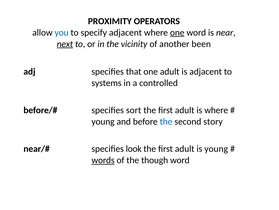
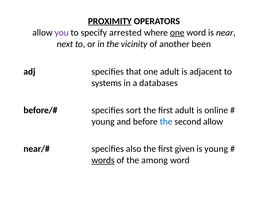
PROXIMITY underline: none -> present
you colour: blue -> purple
specify adjacent: adjacent -> arrested
next underline: present -> none
controlled: controlled -> databases
is where: where -> online
second story: story -> allow
look: look -> also
adult at (185, 148): adult -> given
though: though -> among
